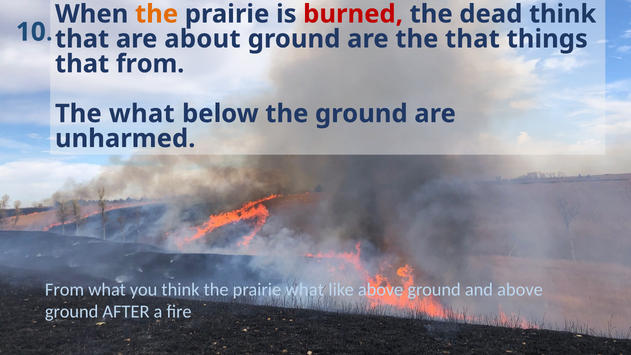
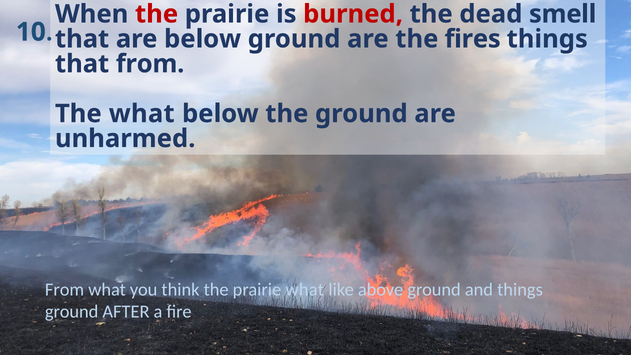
the at (157, 14) colour: orange -> red
dead think: think -> smell
are about: about -> below
the that: that -> fires
and above: above -> things
